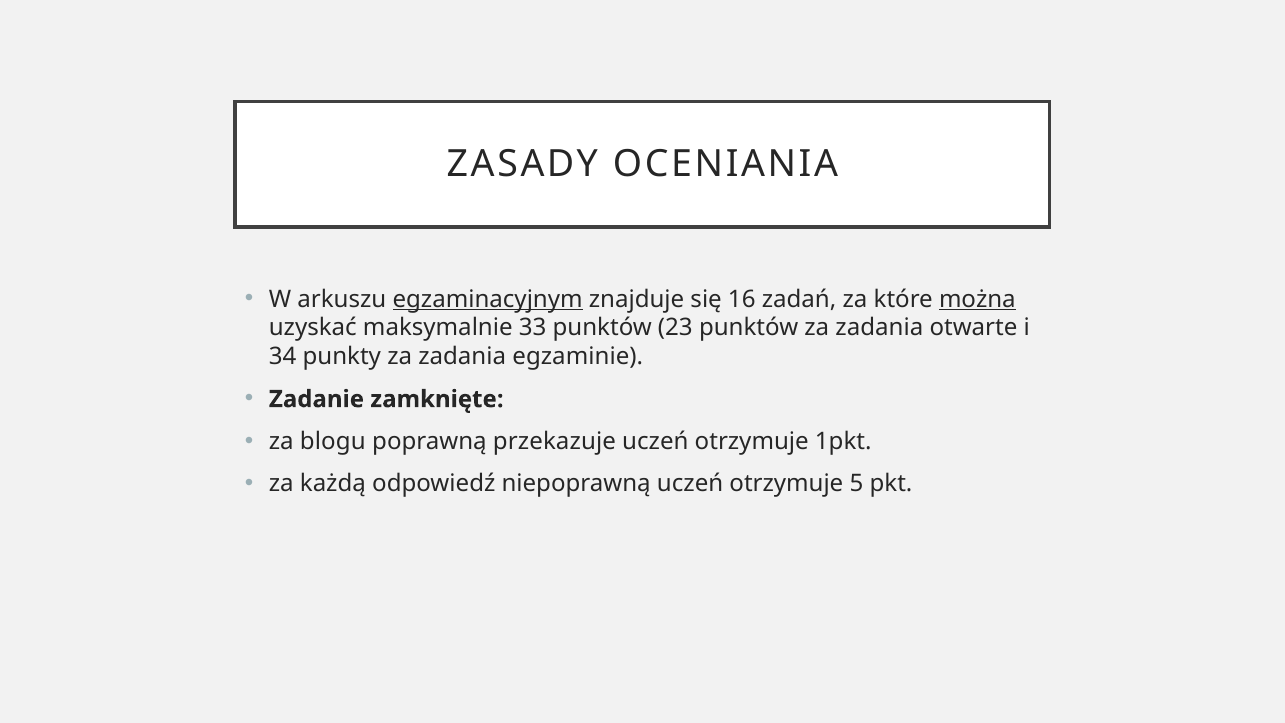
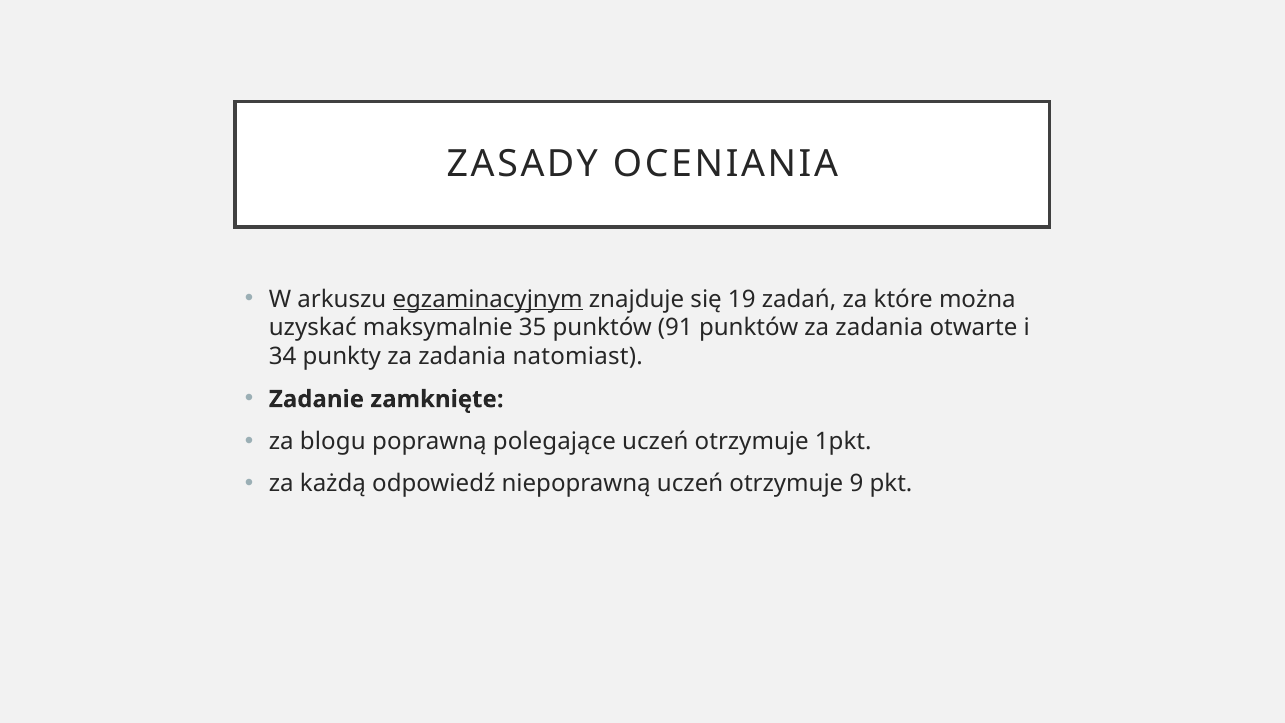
16: 16 -> 19
można underline: present -> none
33: 33 -> 35
23: 23 -> 91
egzaminie: egzaminie -> natomiast
przekazuje: przekazuje -> polegające
5: 5 -> 9
